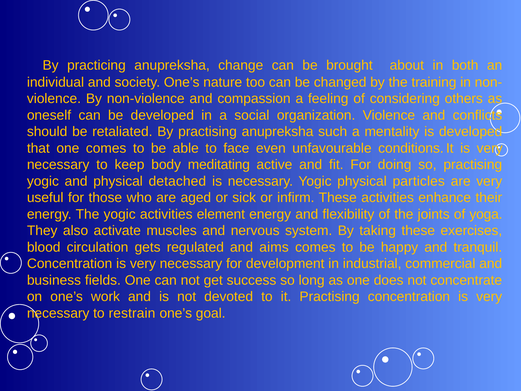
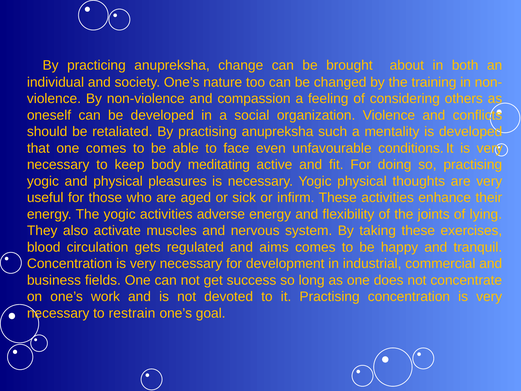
detached: detached -> pleasures
particles: particles -> thoughts
element: element -> adverse
yoga: yoga -> lying
